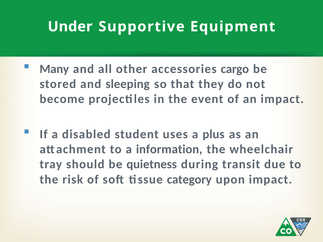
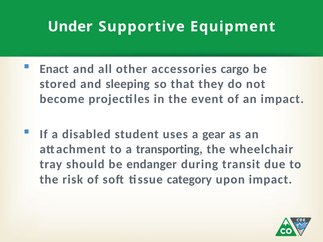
Many: Many -> Enact
plus: plus -> gear
information: information -> transporting
quietness: quietness -> endanger
